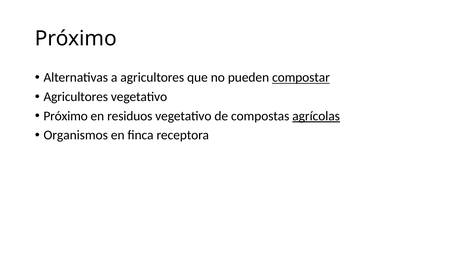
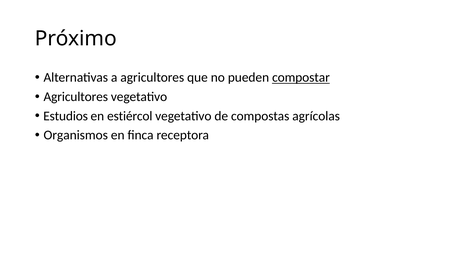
Próximo at (66, 116): Próximo -> Estudios
residuos: residuos -> estiércol
agrícolas underline: present -> none
